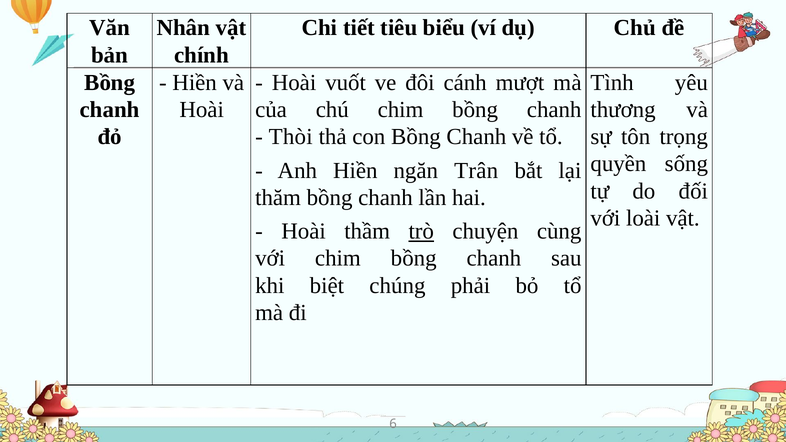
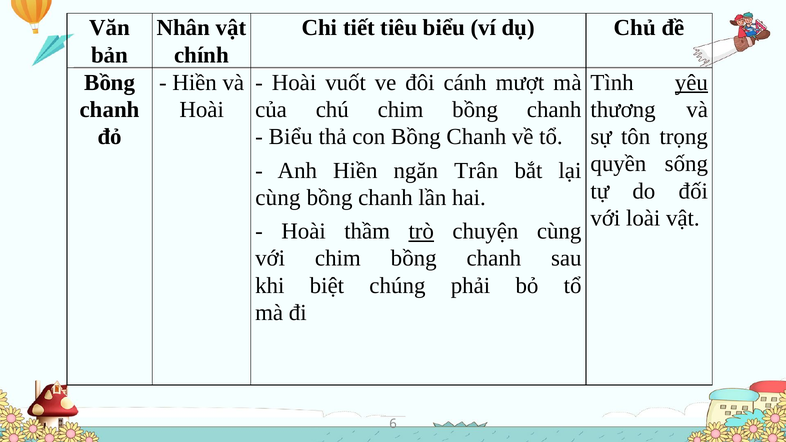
yêu underline: none -> present
Thòi at (291, 137): Thòi -> Biểu
thăm at (278, 198): thăm -> cùng
